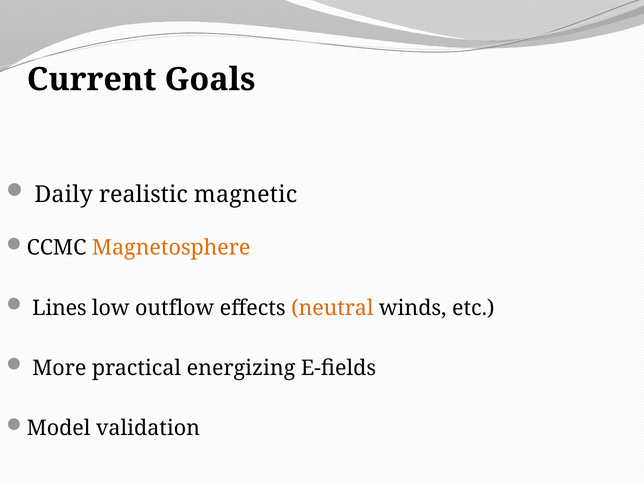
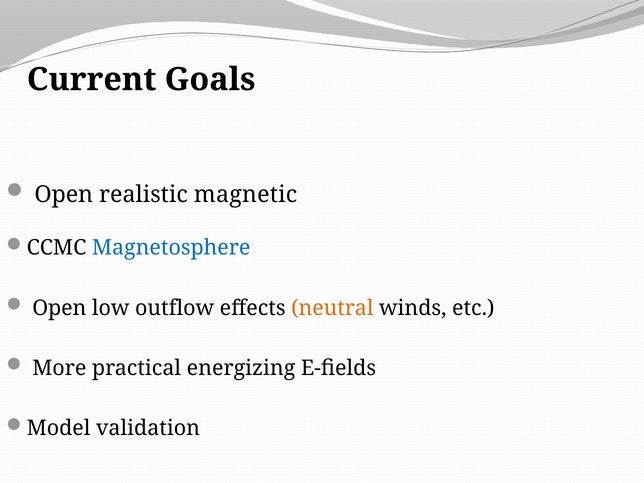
Daily at (64, 194): Daily -> Open
Magnetosphere colour: orange -> blue
Lines at (59, 308): Lines -> Open
